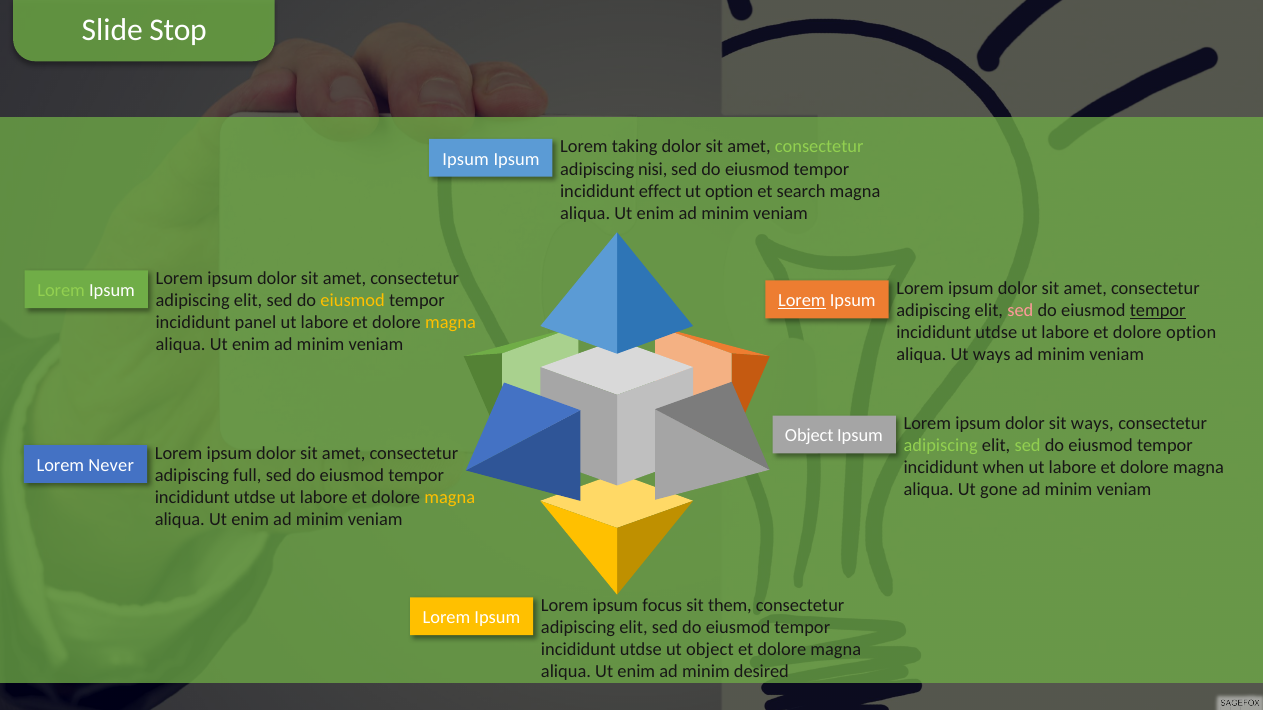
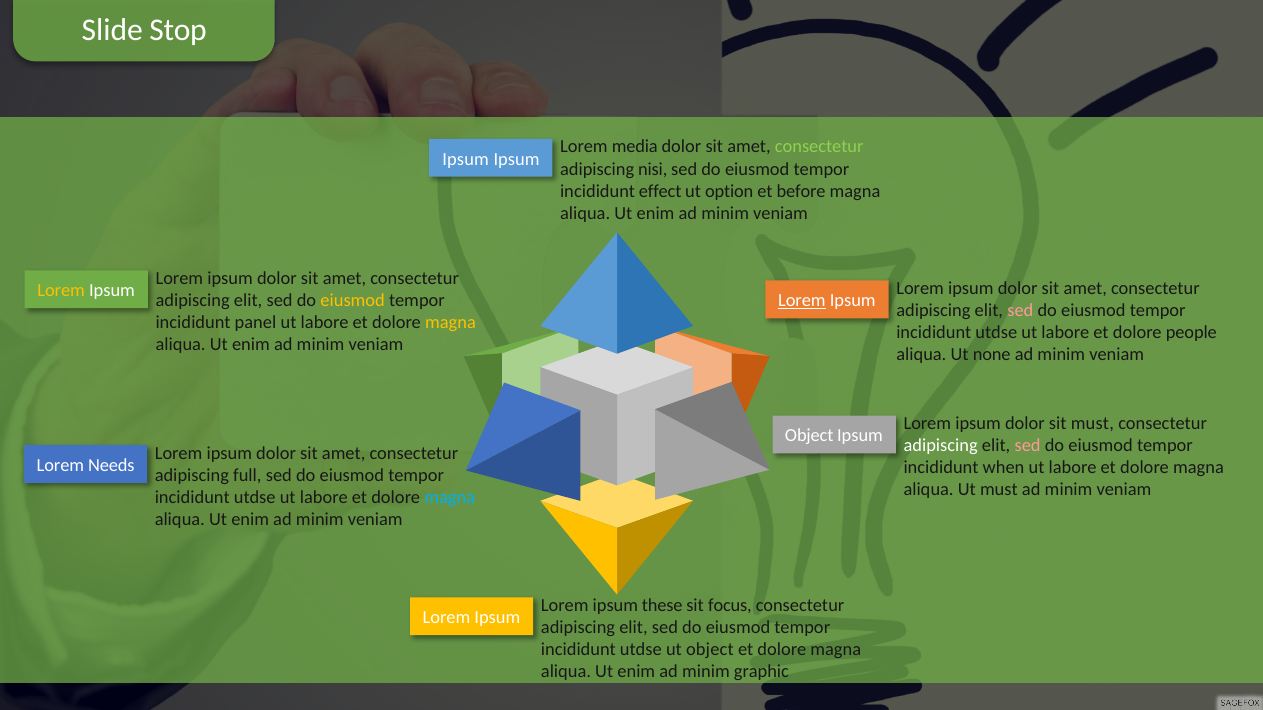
taking: taking -> media
search: search -> before
Lorem at (61, 291) colour: light green -> yellow
tempor at (1158, 311) underline: present -> none
dolore option: option -> people
Ut ways: ways -> none
sit ways: ways -> must
adipiscing at (941, 446) colour: light green -> white
sed at (1028, 446) colour: light green -> pink
Never: Never -> Needs
Ut gone: gone -> must
magna at (450, 498) colour: yellow -> light blue
focus: focus -> these
them: them -> focus
desired: desired -> graphic
